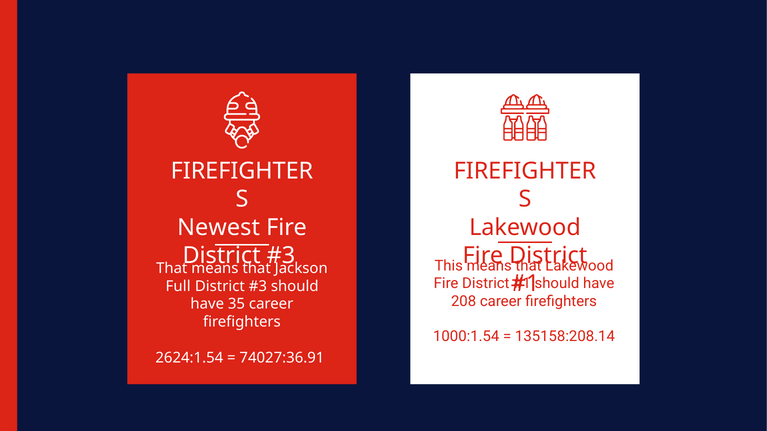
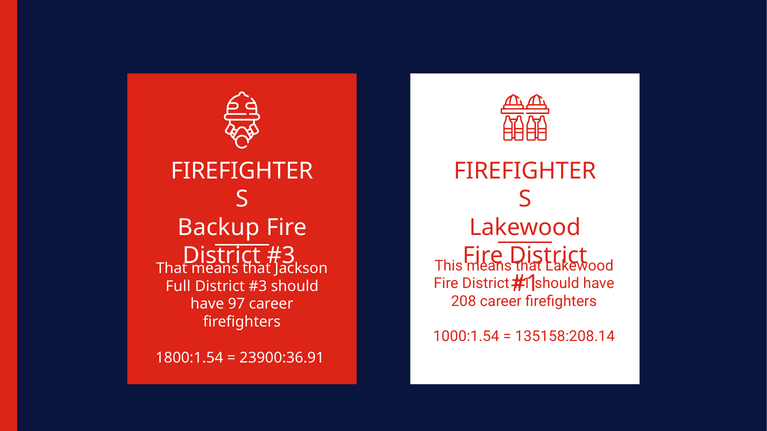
Newest: Newest -> Backup
35: 35 -> 97
2624:1.54: 2624:1.54 -> 1800:1.54
74027:36.91: 74027:36.91 -> 23900:36.91
